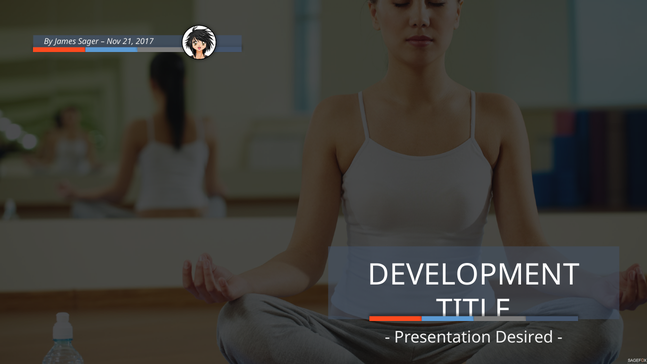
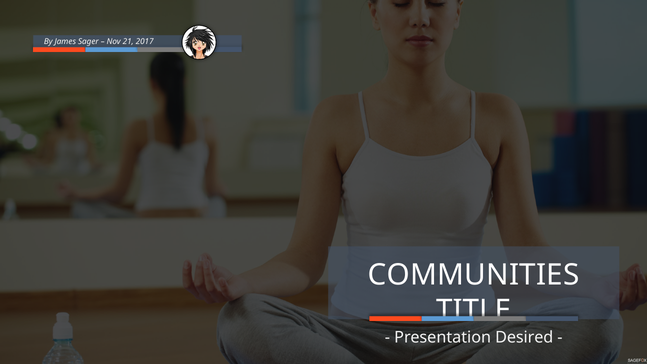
DEVELOPMENT: DEVELOPMENT -> COMMUNITIES
